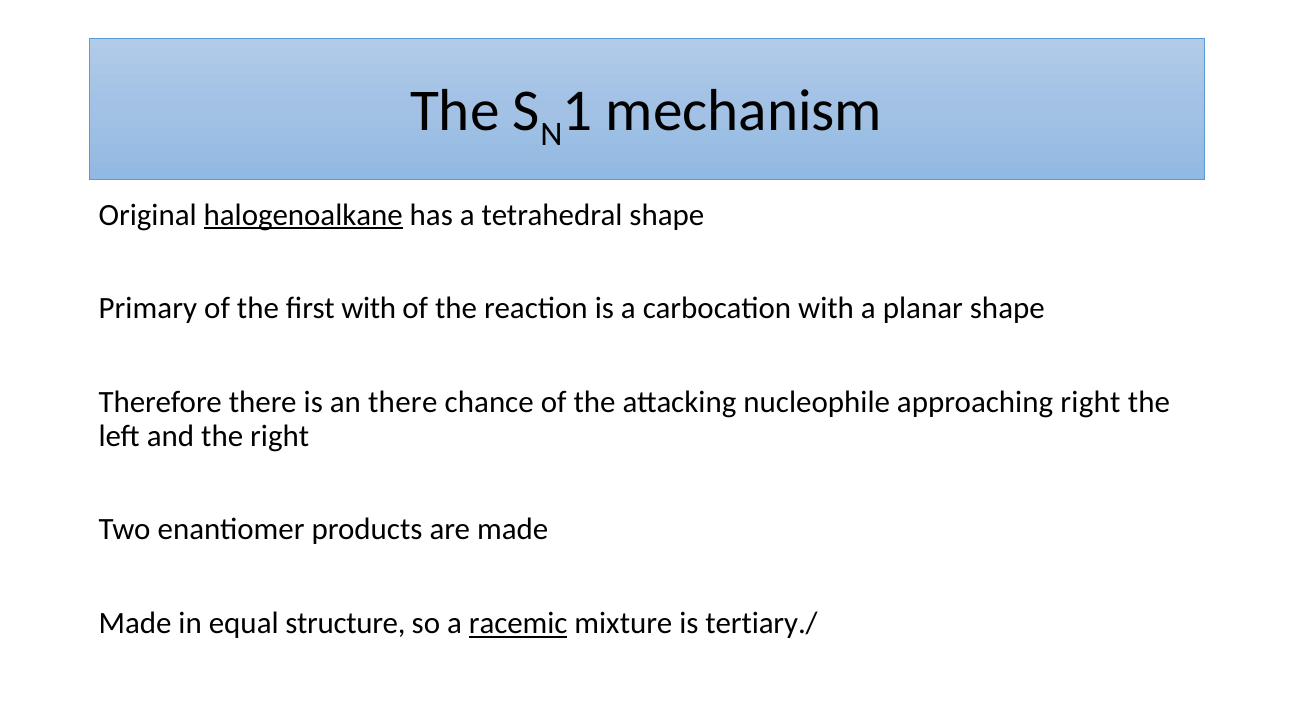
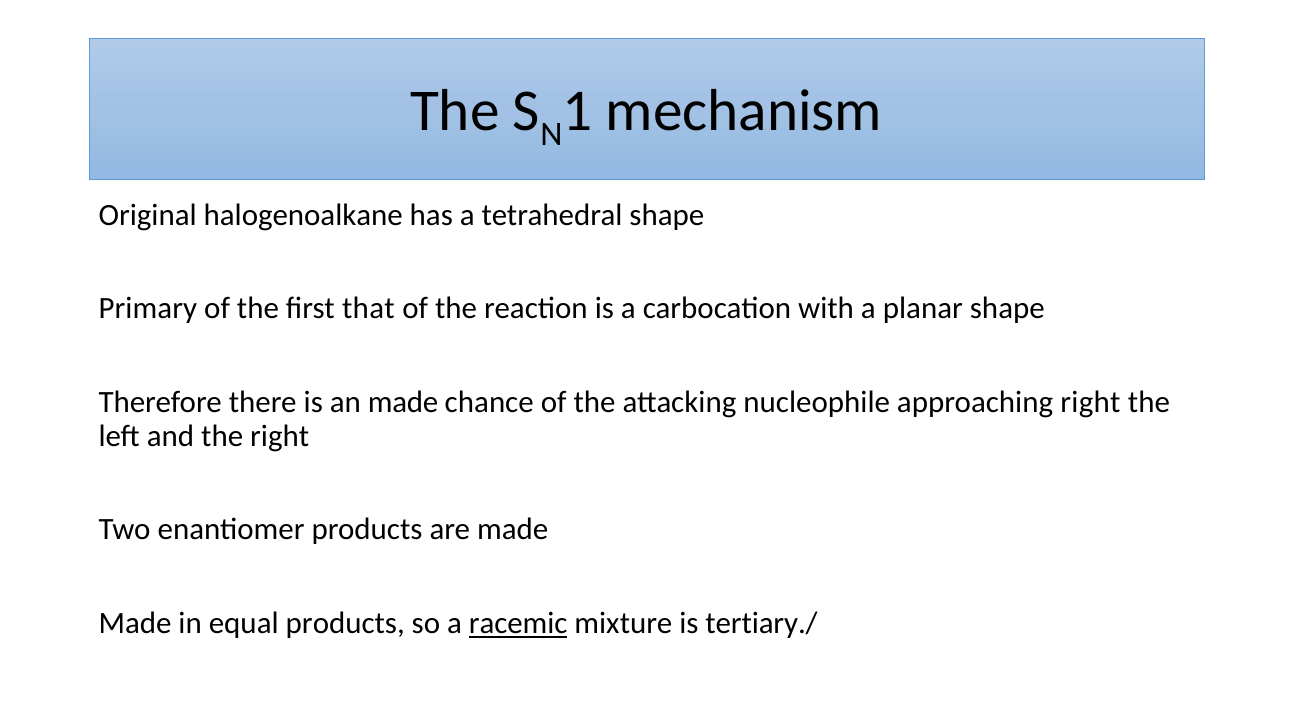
halogenoalkane underline: present -> none
first with: with -> that
an there: there -> made
equal structure: structure -> products
